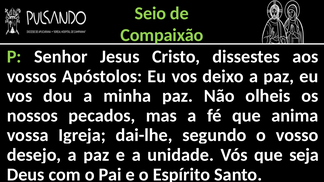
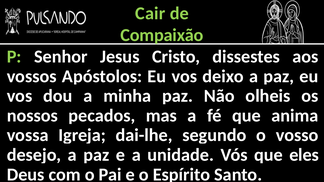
Seio: Seio -> Cair
seja: seja -> eles
